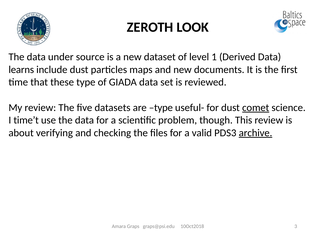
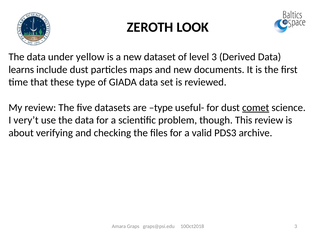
source: source -> yellow
level 1: 1 -> 3
time’t: time’t -> very’t
archive underline: present -> none
